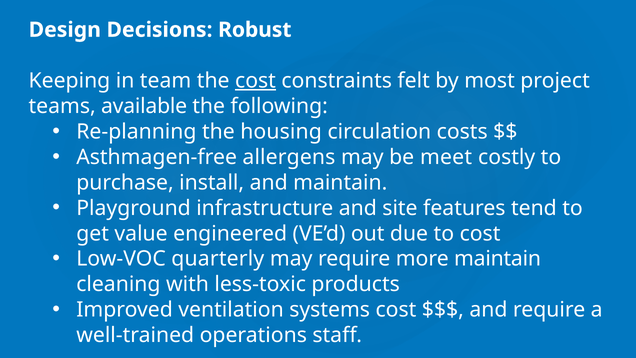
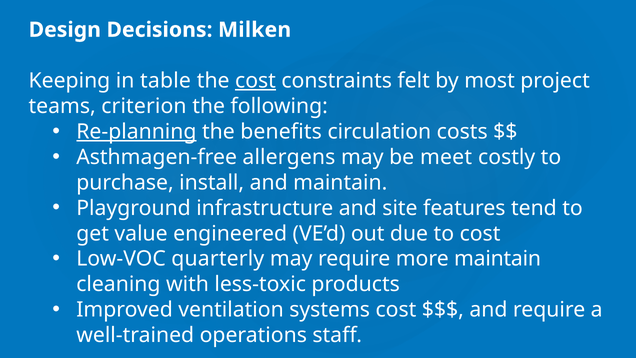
Robust: Robust -> Milken
team: team -> table
available: available -> criterion
Re-planning underline: none -> present
housing: housing -> benefits
